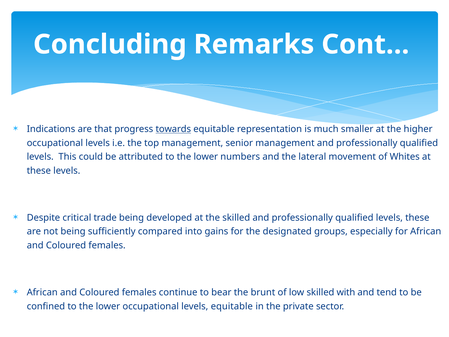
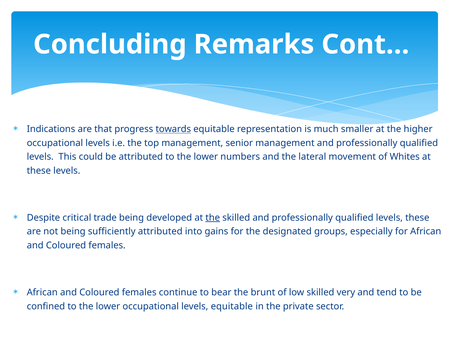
the at (213, 218) underline: none -> present
sufficiently compared: compared -> attributed
with: with -> very
